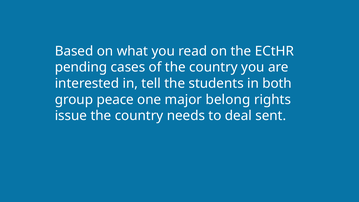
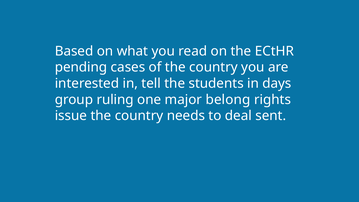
both: both -> days
peace: peace -> ruling
